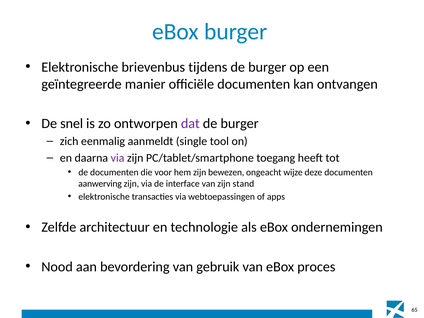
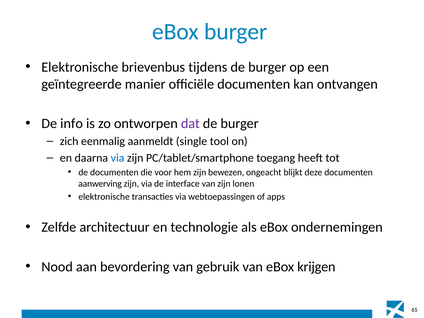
snel: snel -> info
via at (118, 158) colour: purple -> blue
wijze: wijze -> blijkt
stand: stand -> lonen
proces: proces -> krijgen
